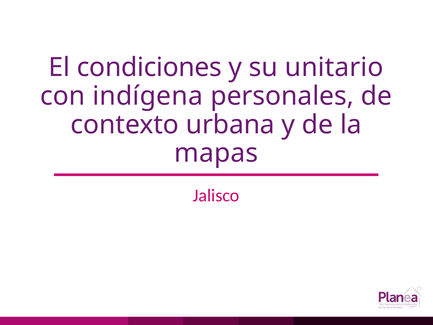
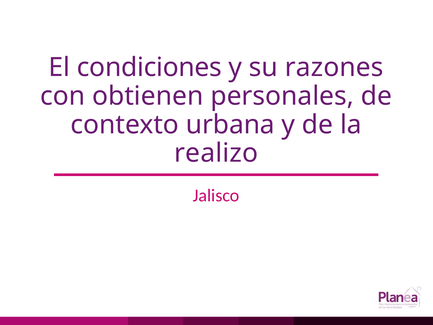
unitario: unitario -> razones
indígena: indígena -> obtienen
mapas: mapas -> realizo
